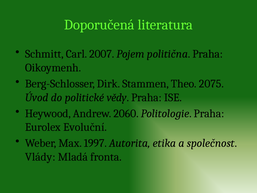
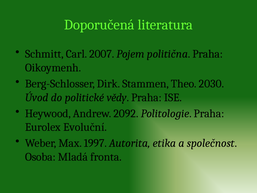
2075: 2075 -> 2030
2060: 2060 -> 2092
Vlády: Vlády -> Osoba
